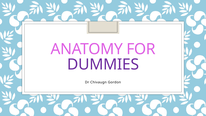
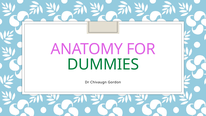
DUMMIES colour: purple -> green
